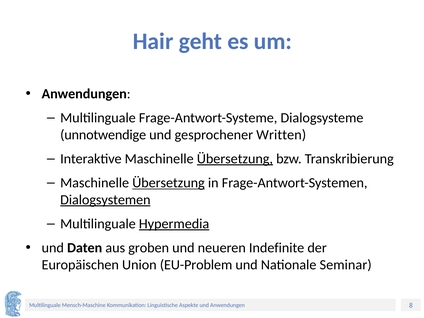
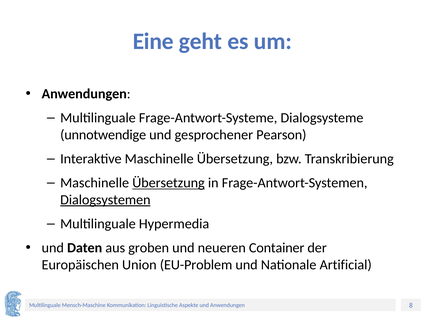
Hair: Hair -> Eine
Written: Written -> Pearson
Übersetzung at (235, 159) underline: present -> none
Hypermedia underline: present -> none
Indefinite: Indefinite -> Container
Seminar: Seminar -> Artificial
